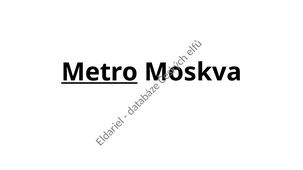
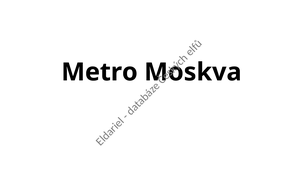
Metro underline: present -> none
